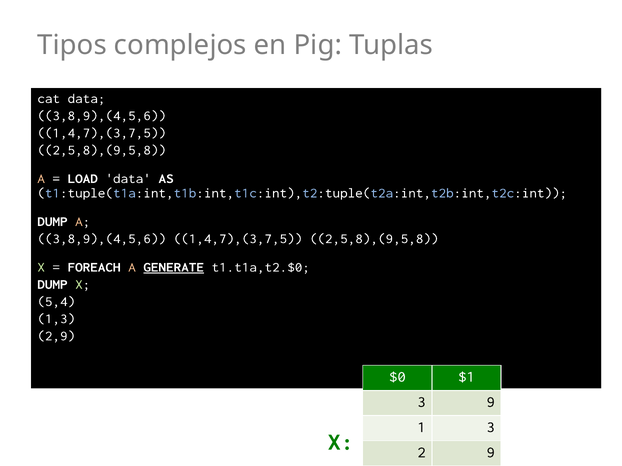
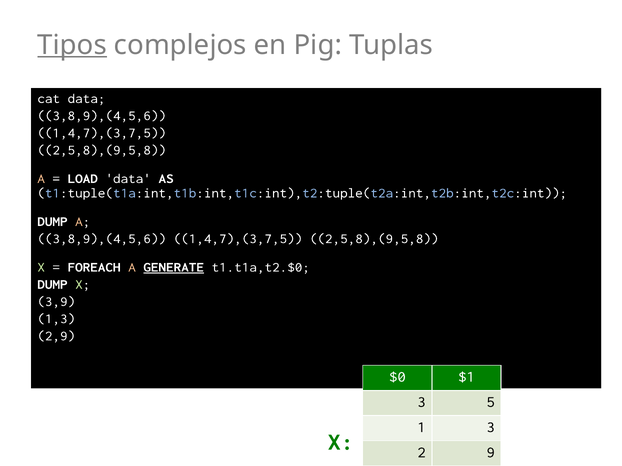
Tipos underline: none -> present
5,4: 5,4 -> 3,9
3 9: 9 -> 5
